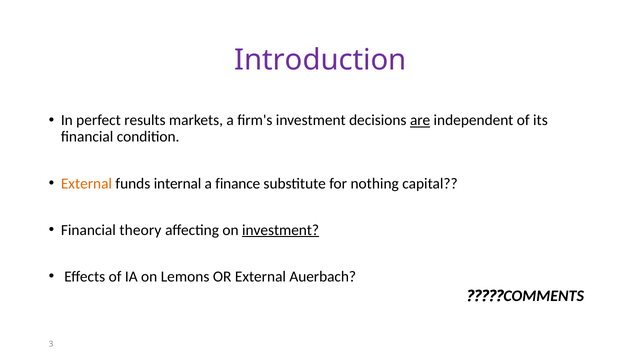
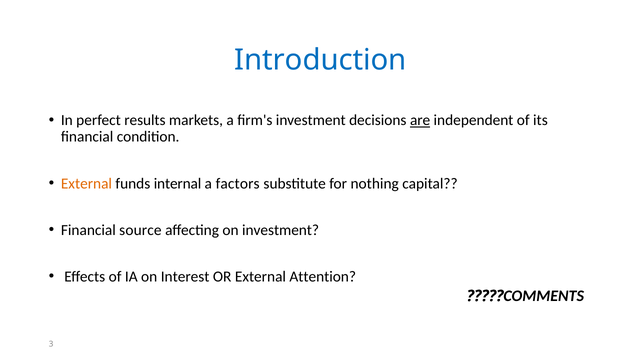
Introduction colour: purple -> blue
finance: finance -> factors
theory: theory -> source
investment at (281, 230) underline: present -> none
Lemons: Lemons -> Interest
Auerbach: Auerbach -> Attention
